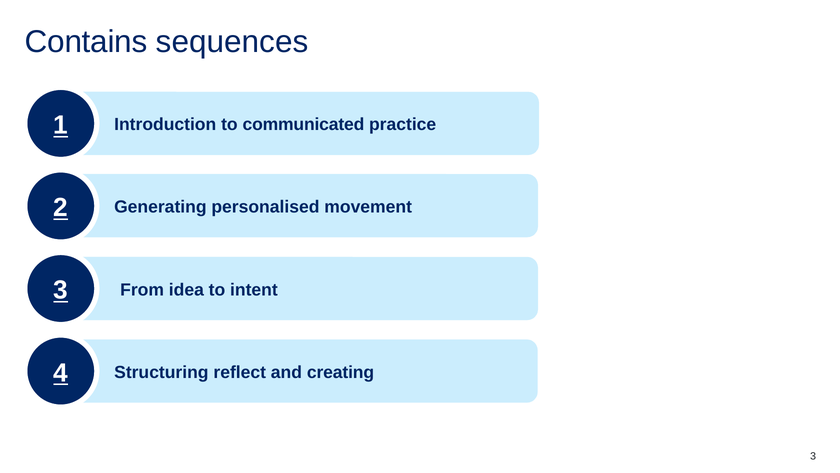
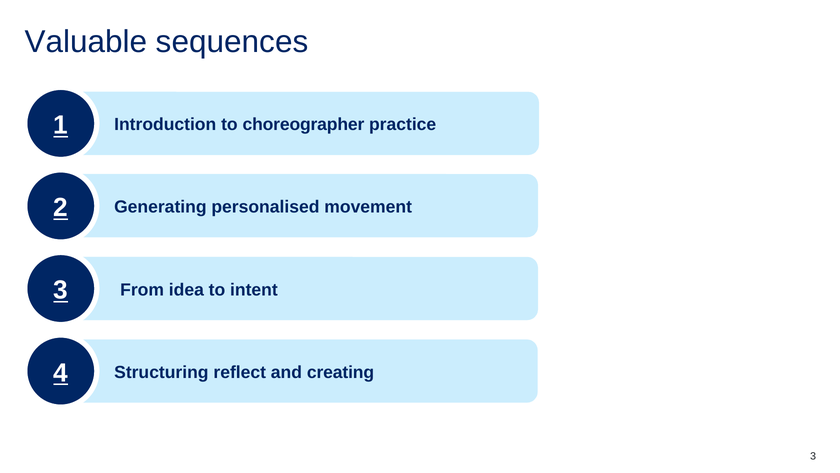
Contains: Contains -> Valuable
communicated: communicated -> choreographer
